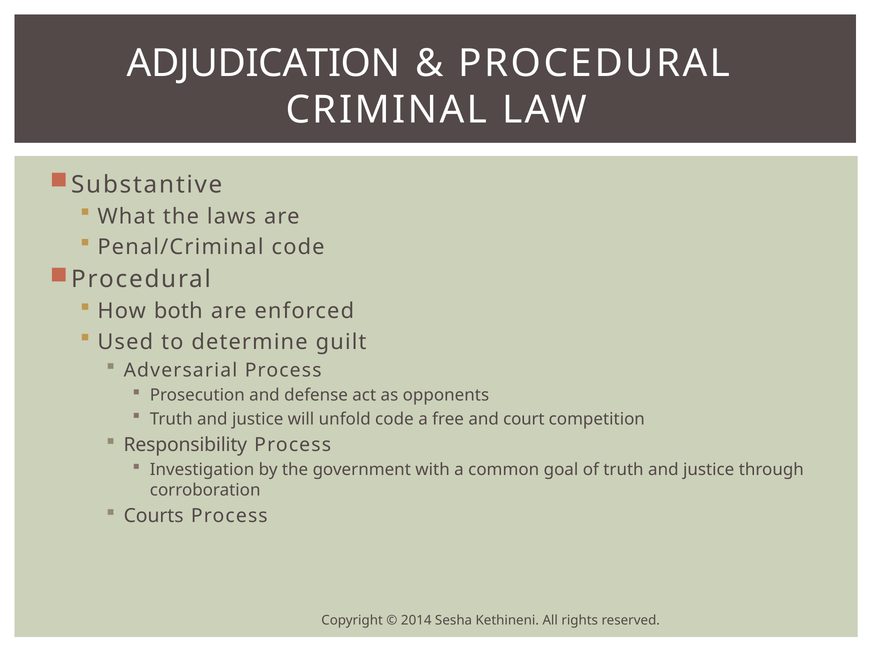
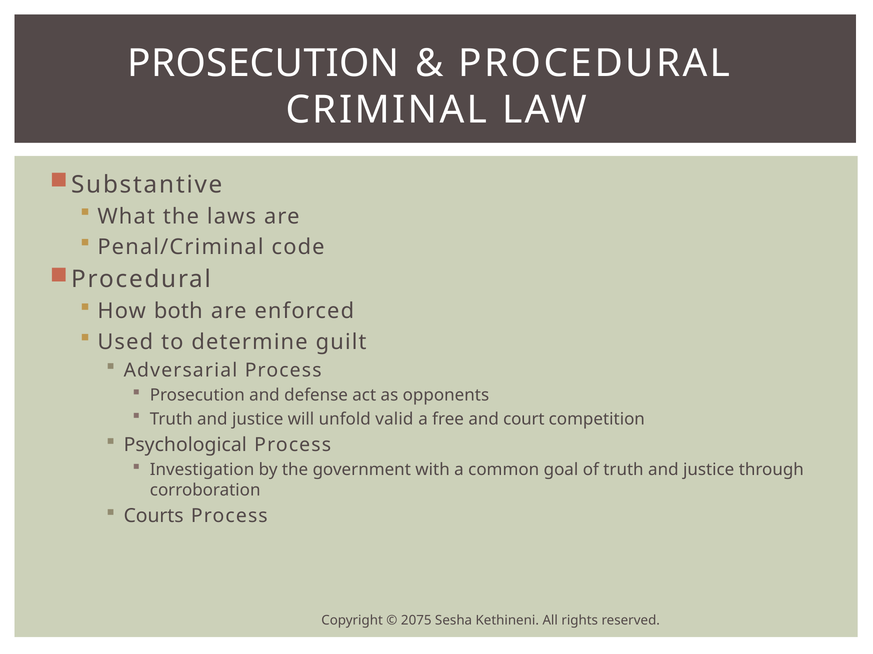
ADJUDICATION at (264, 64): ADJUDICATION -> PROSECUTION
unfold code: code -> valid
Responsibility: Responsibility -> Psychological
2014: 2014 -> 2075
